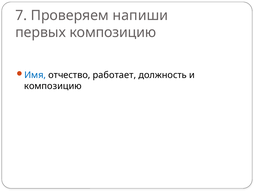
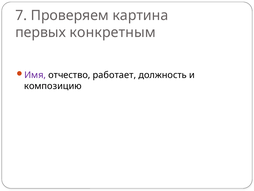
напиши: напиши -> картина
первых композицию: композицию -> конкретным
Имя colour: blue -> purple
